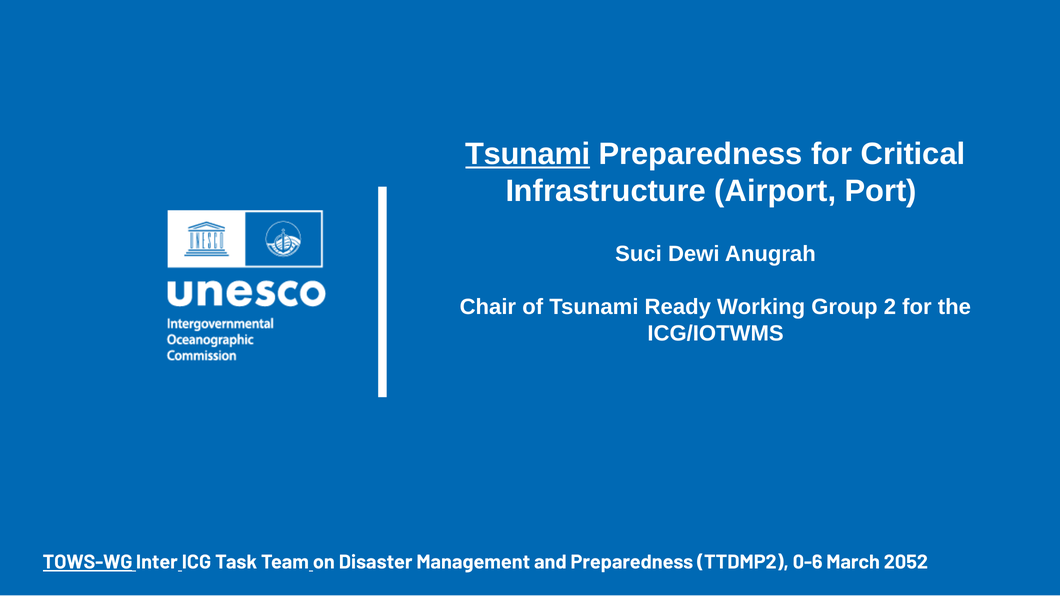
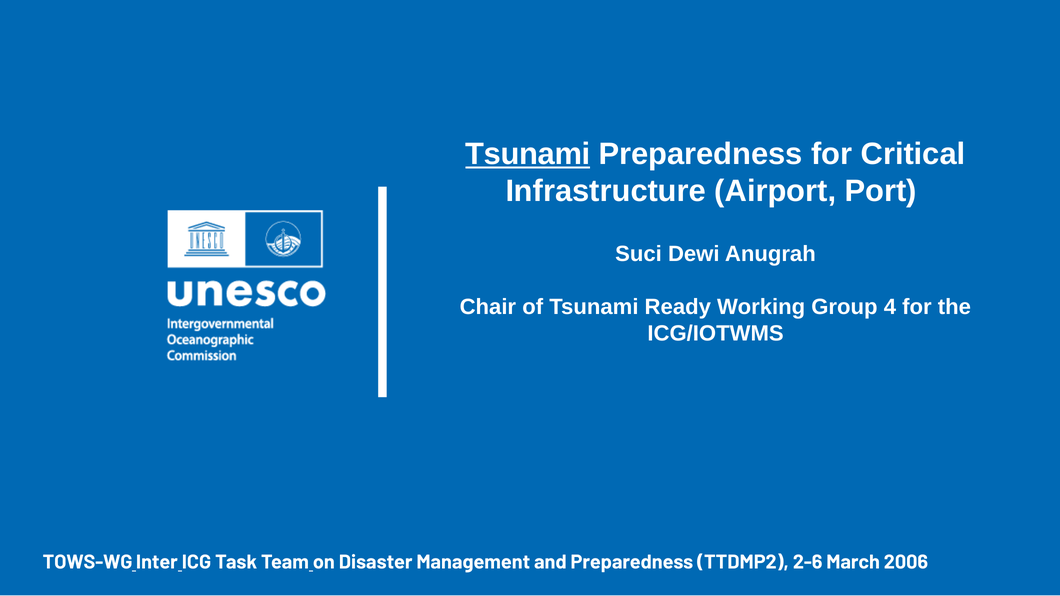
2: 2 -> 4
TOWS-WG underline: present -> none
0-6: 0-6 -> 2-6
2052: 2052 -> 2006
